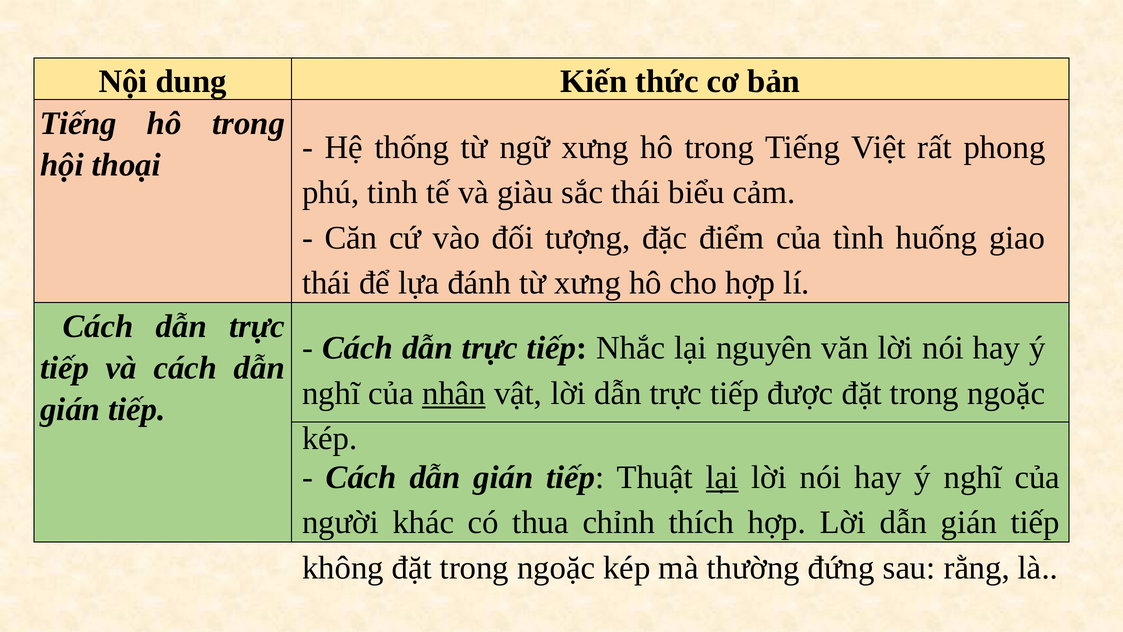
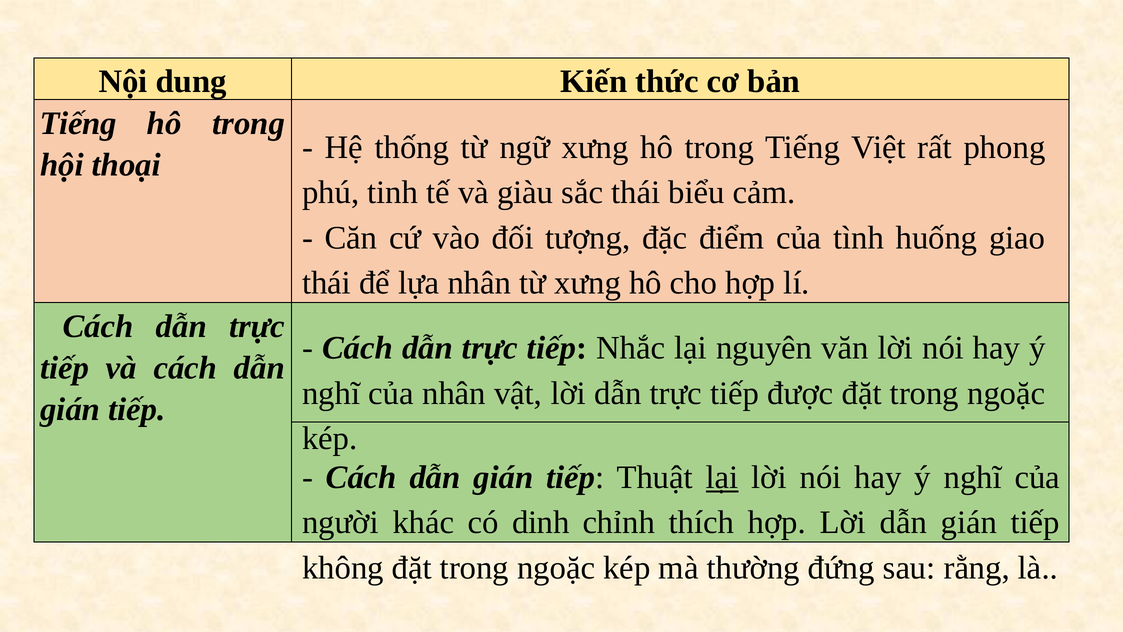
lựa đánh: đánh -> nhân
nhân at (454, 393) underline: present -> none
thua: thua -> dinh
